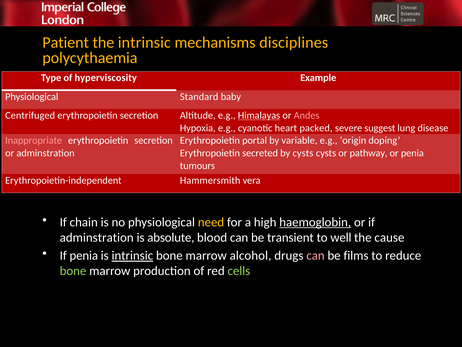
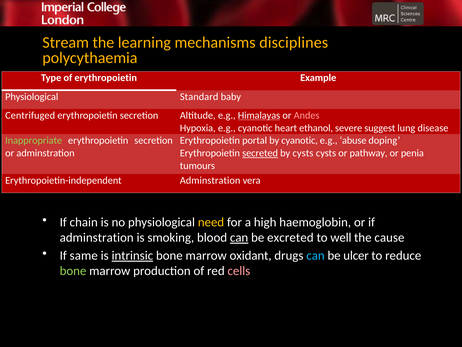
Patient: Patient -> Stream
the intrinsic: intrinsic -> learning
of hyperviscosity: hyperviscosity -> erythropoietin
packed: packed -> ethanol
Inappropriate colour: pink -> light green
by variable: variable -> cyanotic
origin: origin -> abuse
secreted underline: none -> present
Erythropoietin-independent Hammersmith: Hammersmith -> Adminstration
haemoglobin underline: present -> none
absolute: absolute -> smoking
can at (239, 237) underline: none -> present
transient: transient -> excreted
If penia: penia -> same
alcohol: alcohol -> oxidant
can at (316, 255) colour: pink -> light blue
films: films -> ulcer
cells colour: light green -> pink
